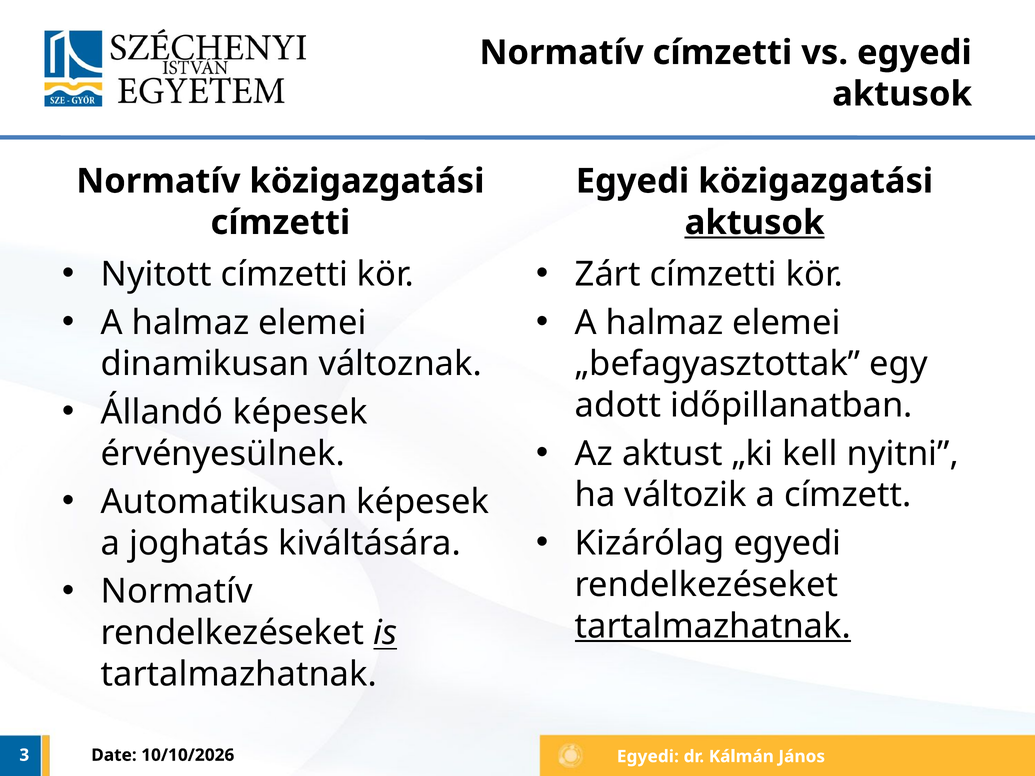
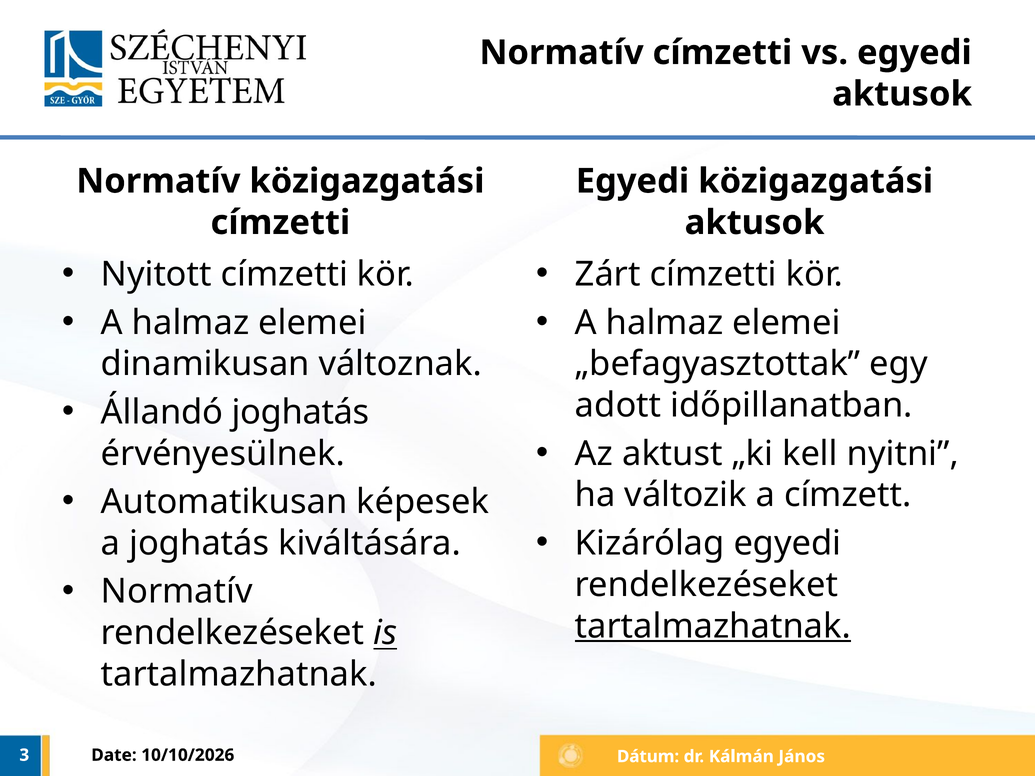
aktusok at (755, 223) underline: present -> none
Állandó képesek: képesek -> joghatás
3 Egyedi: Egyedi -> Dátum
